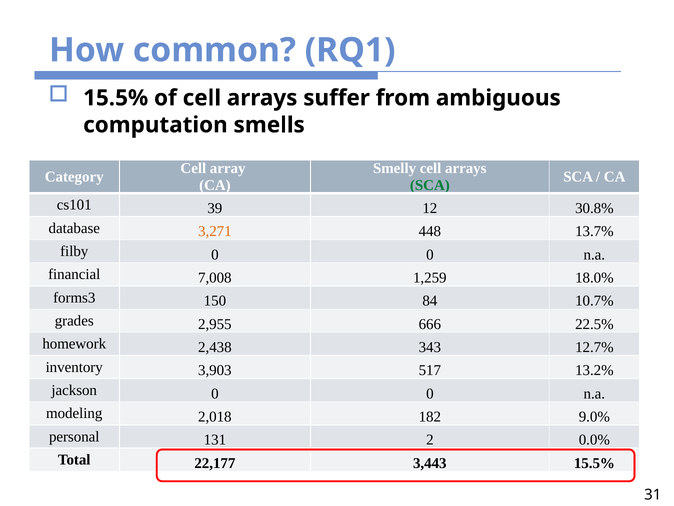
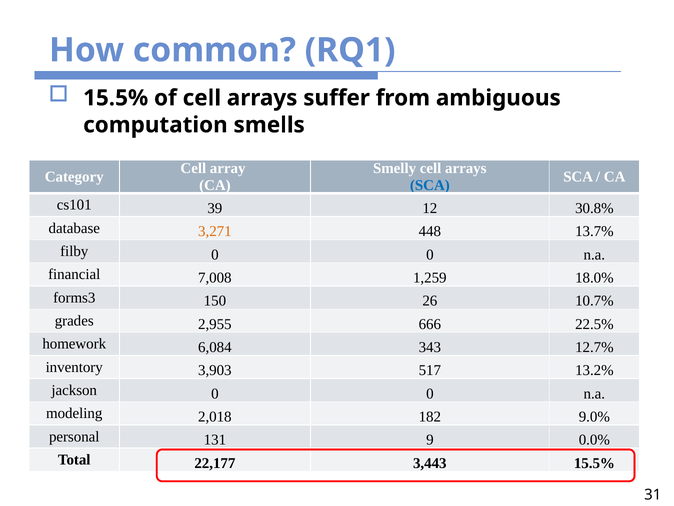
SCA at (430, 185) colour: green -> blue
84: 84 -> 26
2,438: 2,438 -> 6,084
2: 2 -> 9
